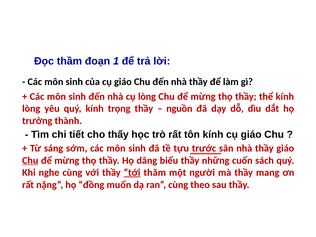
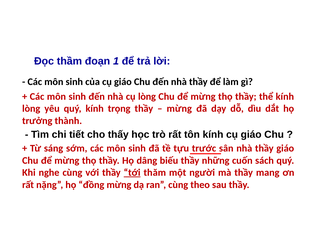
nguồn at (179, 109): nguồn -> mừng
Chu at (30, 160) underline: present -> none
đồng muốn: muốn -> mừng
